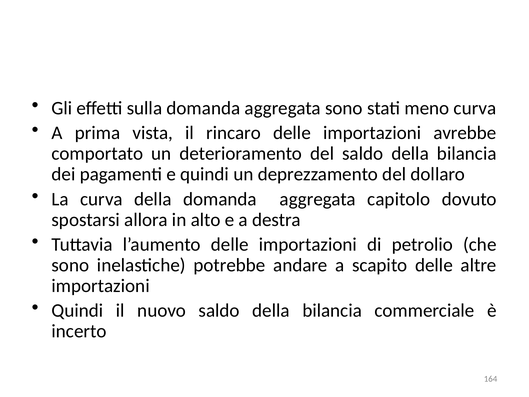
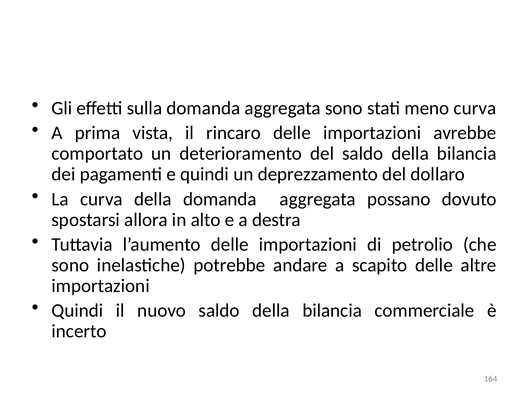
capitolo: capitolo -> possano
